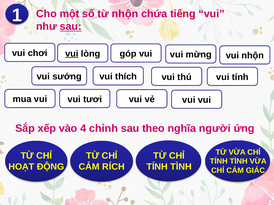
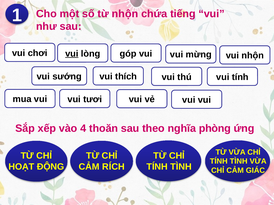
sau at (71, 27) underline: present -> none
chỉnh: chỉnh -> thoăn
người: người -> phòng
